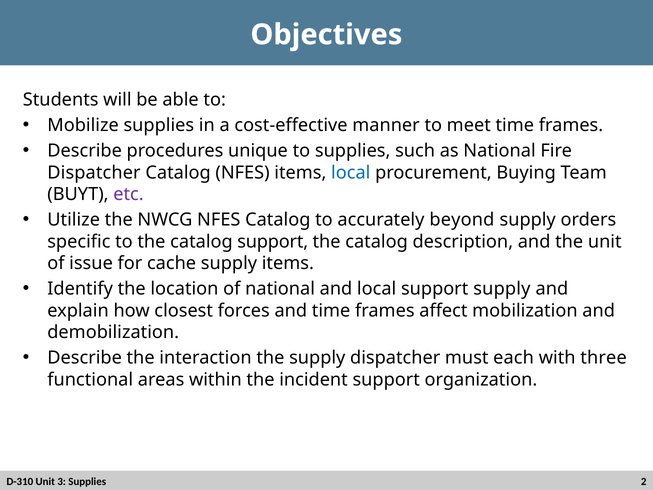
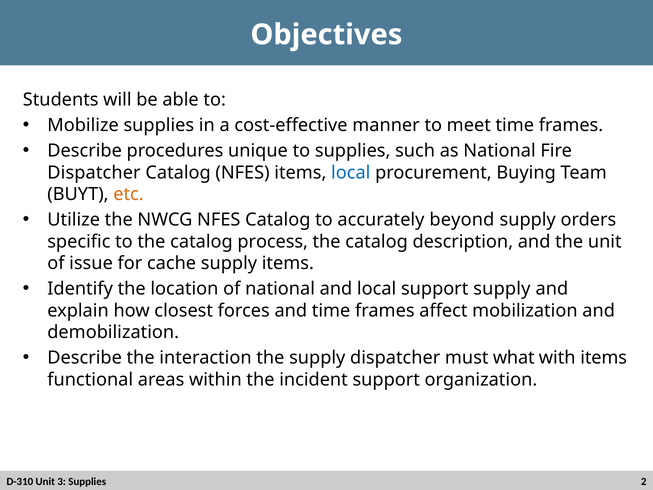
etc colour: purple -> orange
catalog support: support -> process
each: each -> what
with three: three -> items
